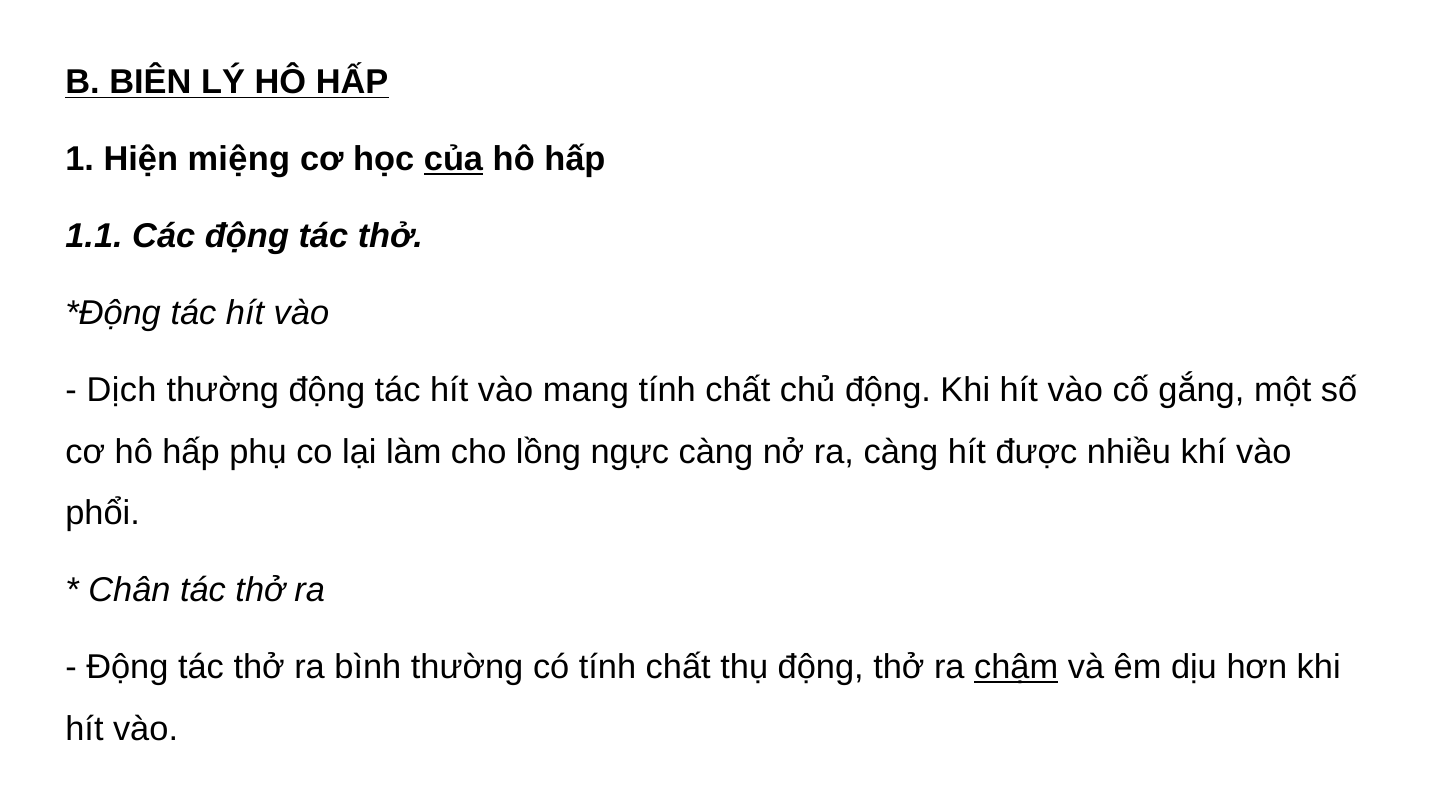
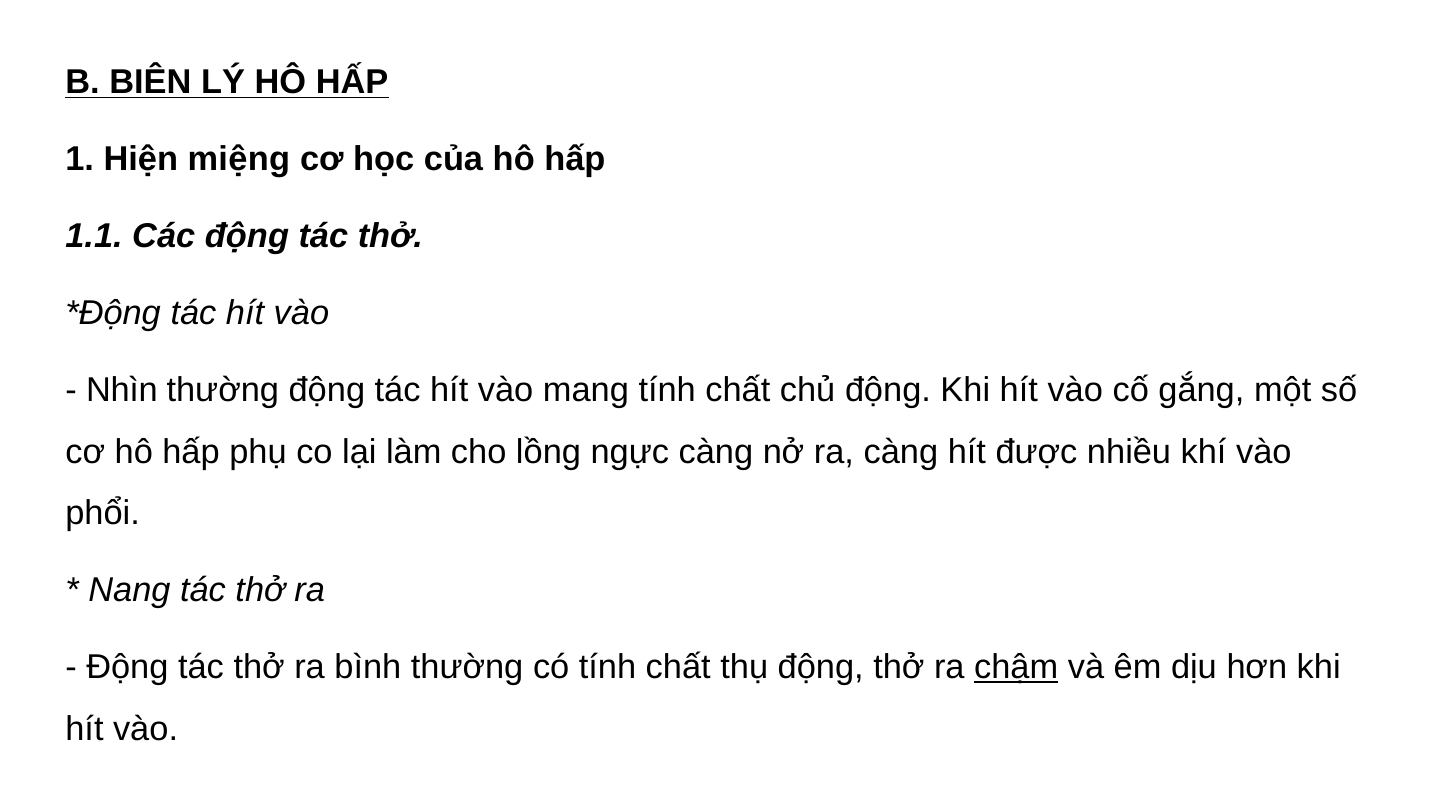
của underline: present -> none
Dịch: Dịch -> Nhìn
Chân: Chân -> Nang
